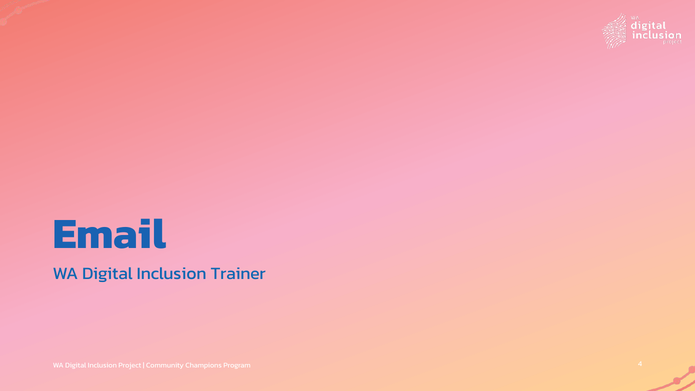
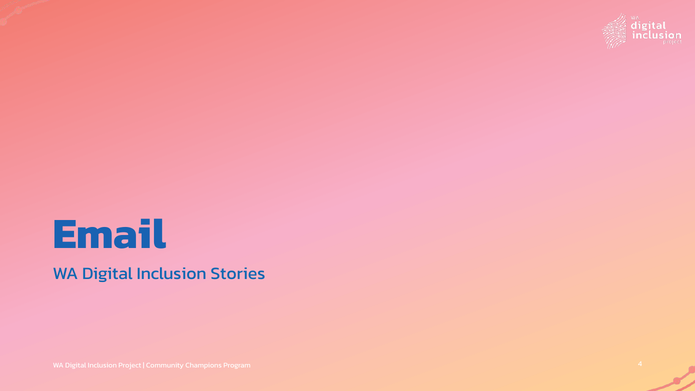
Trainer: Trainer -> Stories
